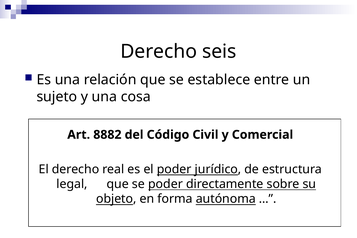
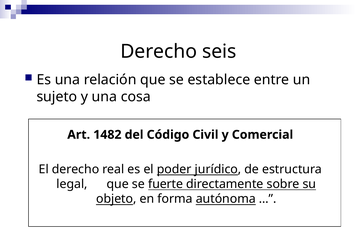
8882: 8882 -> 1482
se poder: poder -> fuerte
